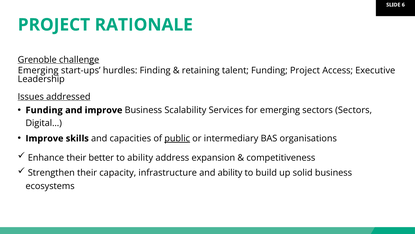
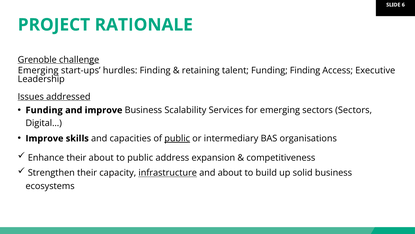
Funding Project: Project -> Finding
their better: better -> about
to ability: ability -> public
infrastructure underline: none -> present
and ability: ability -> about
